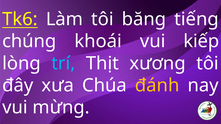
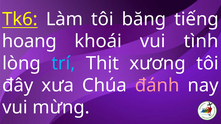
chúng: chúng -> hoang
kiếp: kiếp -> tình
đánh colour: yellow -> pink
